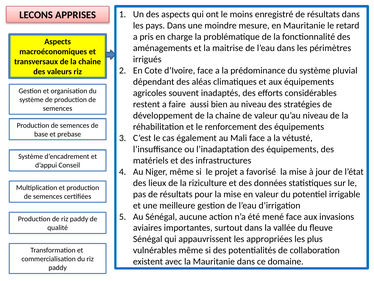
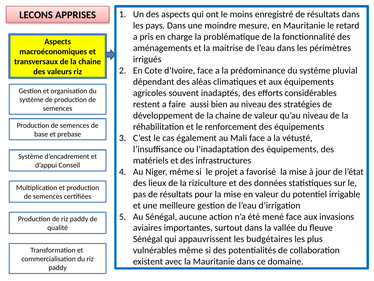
appropriées: appropriées -> budgétaires
